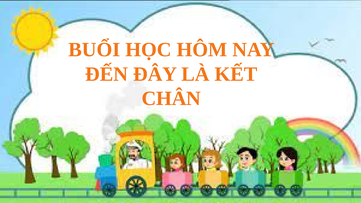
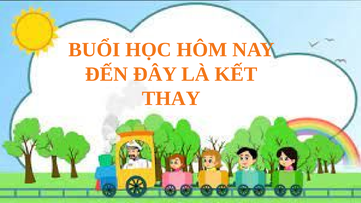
CHÂN: CHÂN -> THAY
